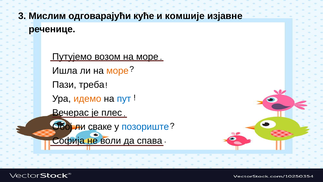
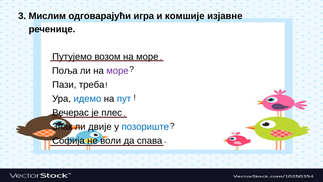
куће: куће -> игра
Ишла: Ишла -> Поља
море at (117, 71) colour: orange -> purple
идемо colour: orange -> blue
Обој: Обој -> Знак
сваке: сваке -> двије
